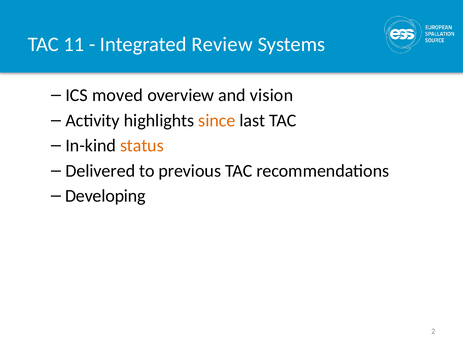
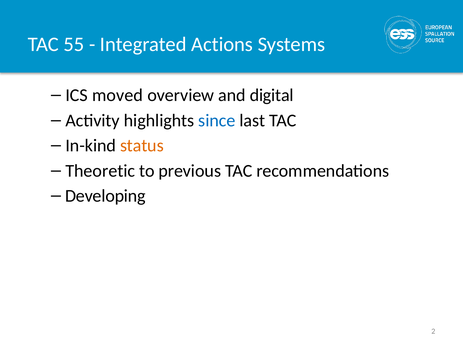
11: 11 -> 55
Review: Review -> Actions
vision: vision -> digital
since colour: orange -> blue
Delivered: Delivered -> Theoretic
